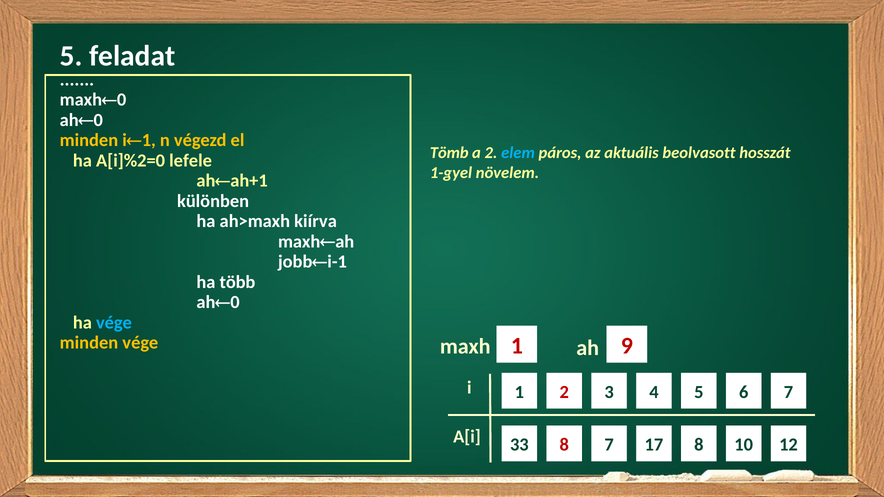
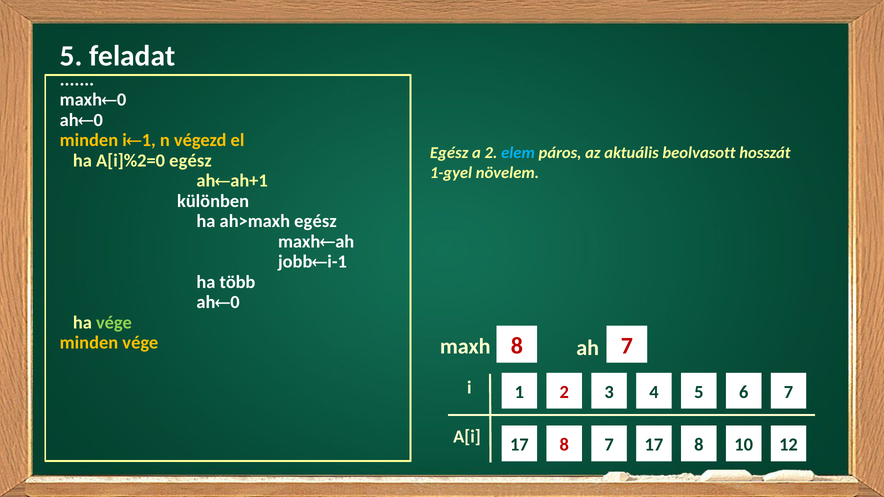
Tömb at (449, 153): Tömb -> Egész
A[i]%2=0 lefele: lefele -> egész
ah>maxh kiírva: kiírva -> egész
vége at (114, 323) colour: light blue -> light green
maxh 1: 1 -> 8
ah 9: 9 -> 7
A[i 33: 33 -> 17
